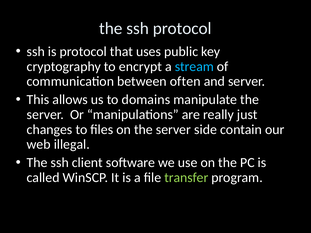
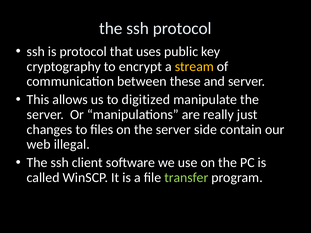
stream colour: light blue -> yellow
often: often -> these
domains: domains -> digitized
